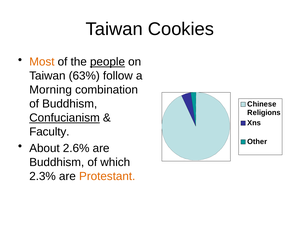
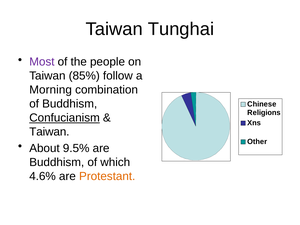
Cookies: Cookies -> Tunghai
Most colour: orange -> purple
people underline: present -> none
63%: 63% -> 85%
Faculty at (49, 132): Faculty -> Taiwan
2.6%: 2.6% -> 9.5%
2.3%: 2.3% -> 4.6%
